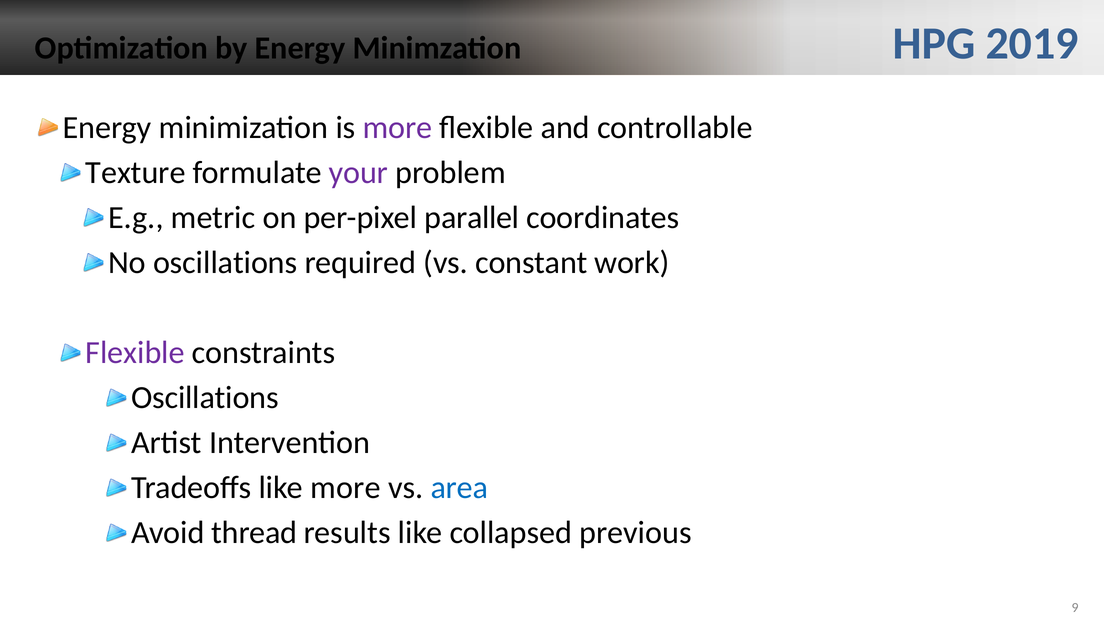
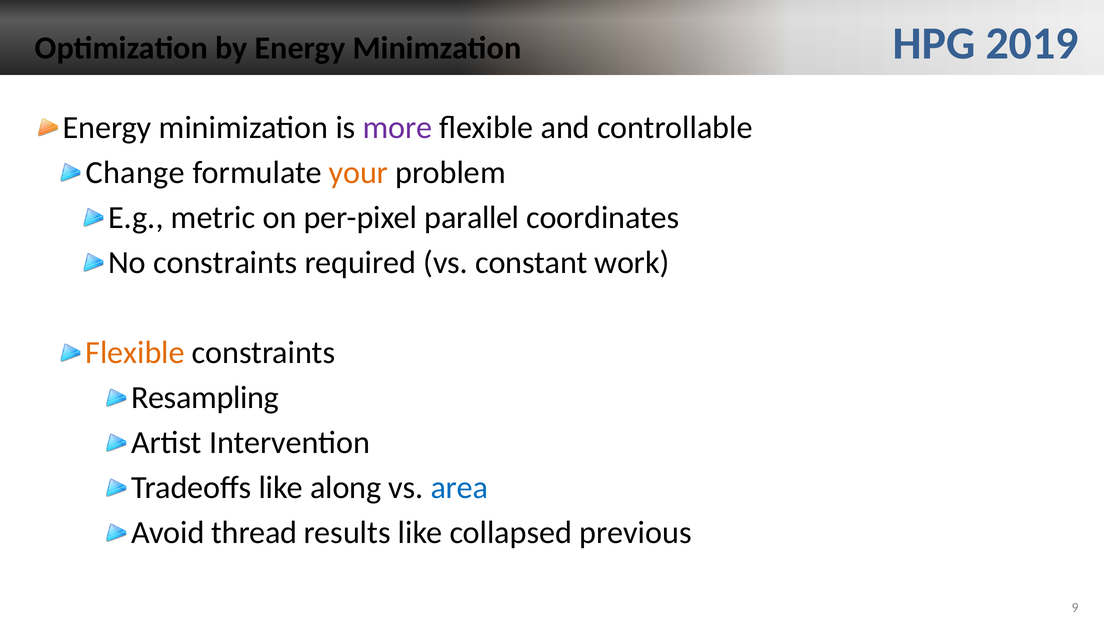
Texture: Texture -> Change
your colour: purple -> orange
No oscillations: oscillations -> constraints
Flexible at (135, 353) colour: purple -> orange
Oscillations at (205, 398): Oscillations -> Resampling
like more: more -> along
